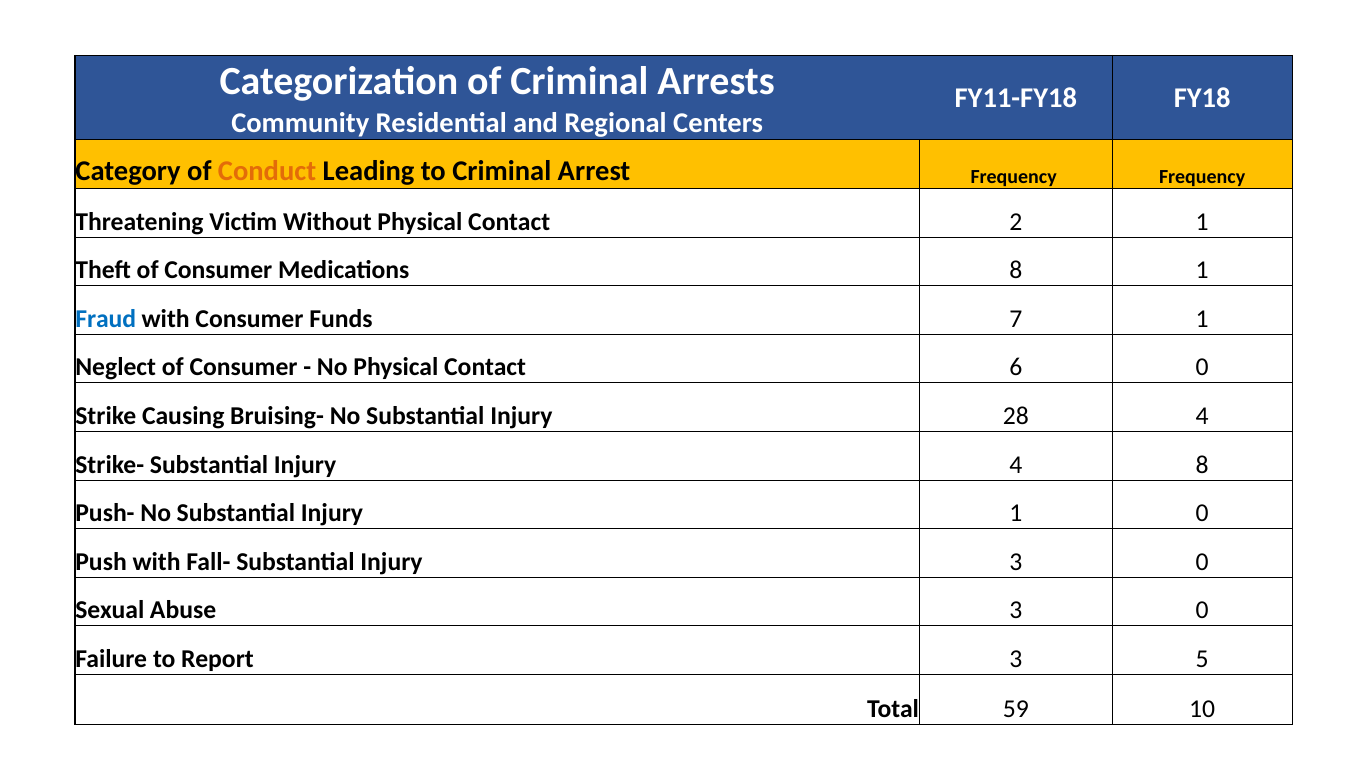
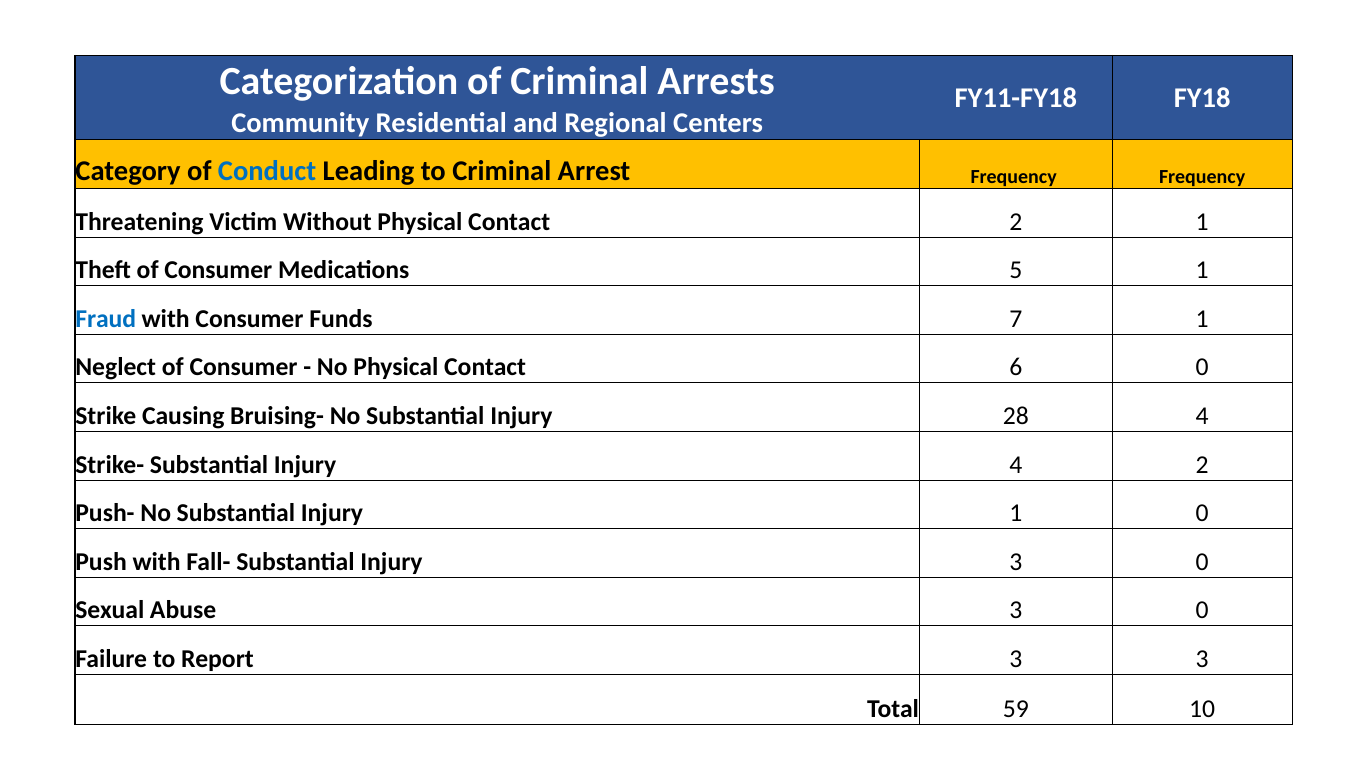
Conduct colour: orange -> blue
Medications 8: 8 -> 5
4 8: 8 -> 2
3 5: 5 -> 3
